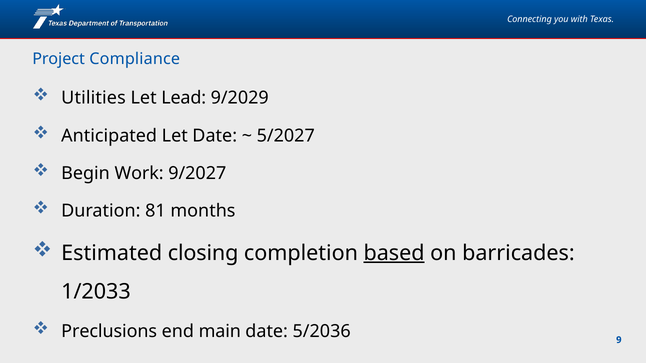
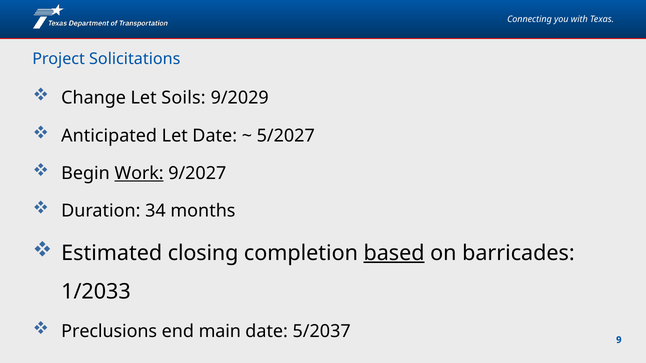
Compliance: Compliance -> Solicitations
Utilities: Utilities -> Change
Lead: Lead -> Soils
Work underline: none -> present
81: 81 -> 34
5/2036: 5/2036 -> 5/2037
